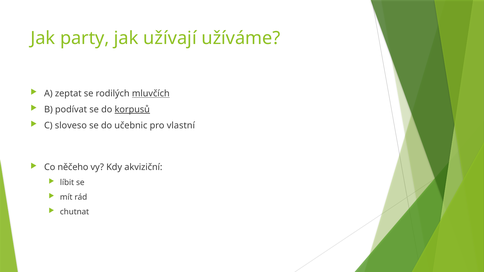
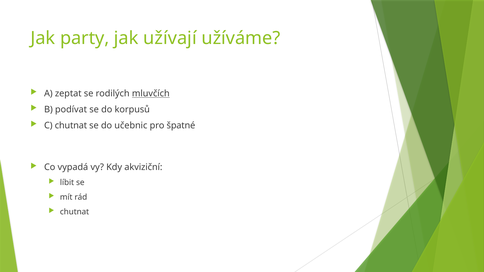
korpusů underline: present -> none
C sloveso: sloveso -> chutnat
vlastní: vlastní -> špatné
něčeho: něčeho -> vypadá
